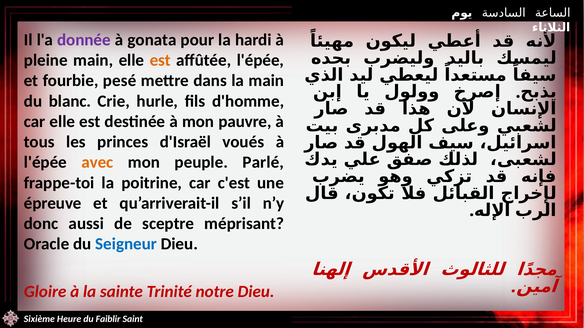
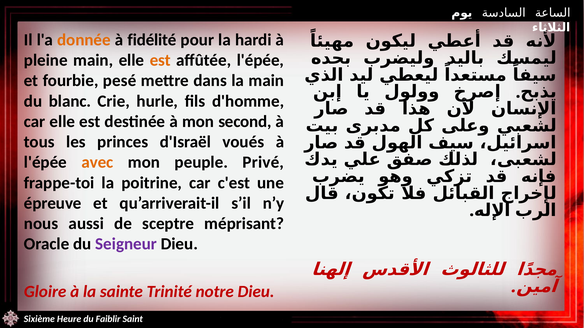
donnée colour: purple -> orange
gonata: gonata -> fidélité
pauvre: pauvre -> second
Parlé: Parlé -> Privé
donc: donc -> nous
Seigneur colour: blue -> purple
